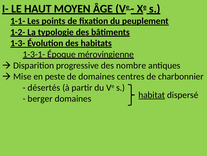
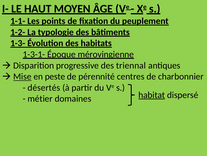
nombre: nombre -> triennal
Mise underline: none -> present
de domaines: domaines -> pérennité
berger: berger -> métier
